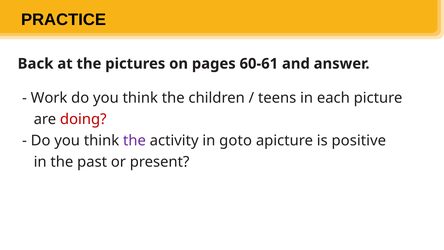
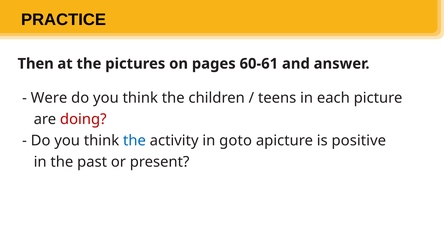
Back: Back -> Then
Work: Work -> Were
the at (134, 140) colour: purple -> blue
